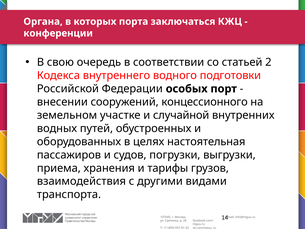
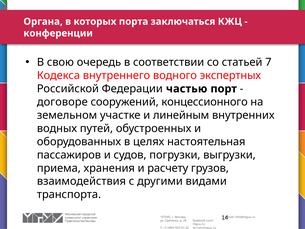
2: 2 -> 7
подготовки: подготовки -> экспертных
особых: особых -> частью
внесении: внесении -> договоре
случайной: случайной -> линейным
тарифы: тарифы -> расчету
